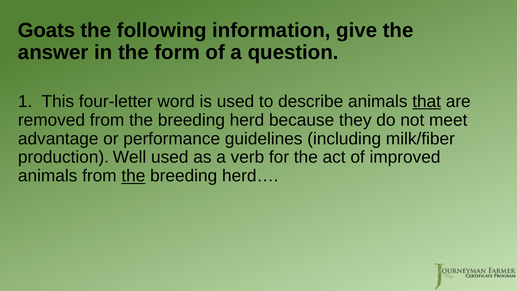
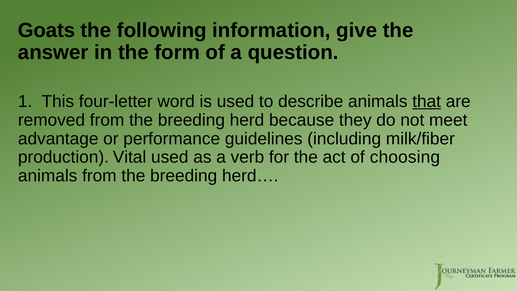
Well: Well -> Vital
improved: improved -> choosing
the at (133, 176) underline: present -> none
